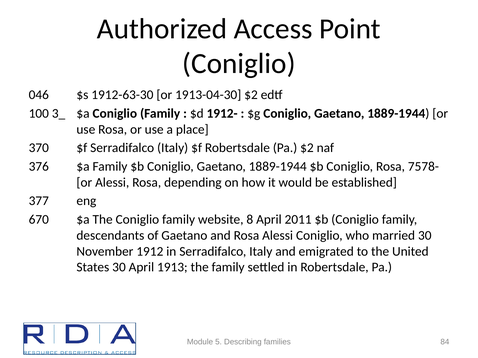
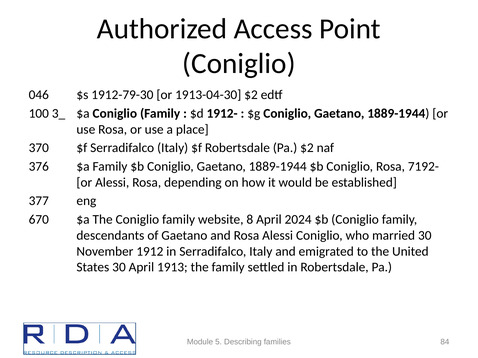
1912-63-30: 1912-63-30 -> 1912-79-30
7578-: 7578- -> 7192-
2011: 2011 -> 2024
